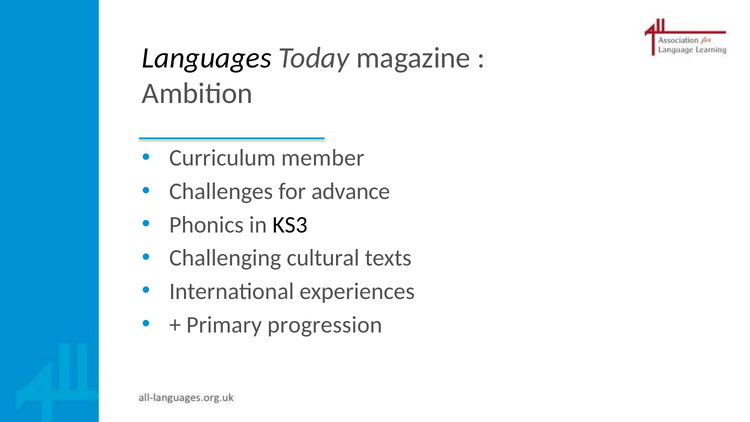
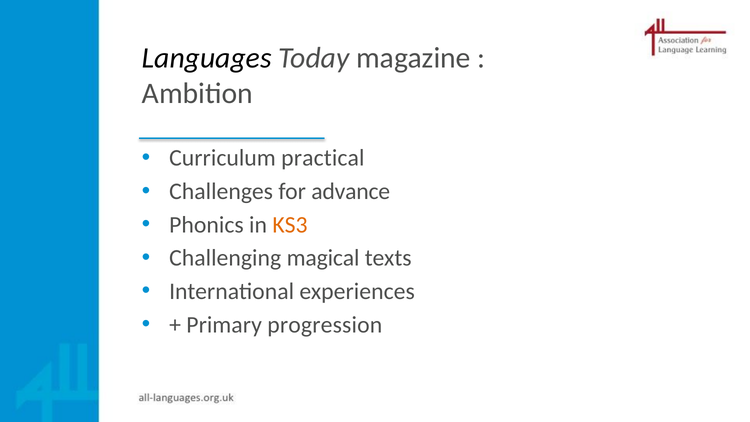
member: member -> practical
KS3 colour: black -> orange
cultural: cultural -> magical
